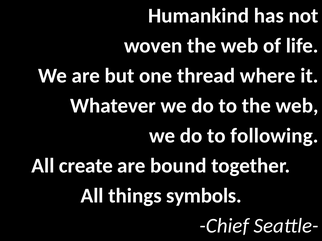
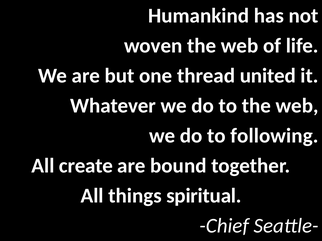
where: where -> united
symbols: symbols -> spiritual
